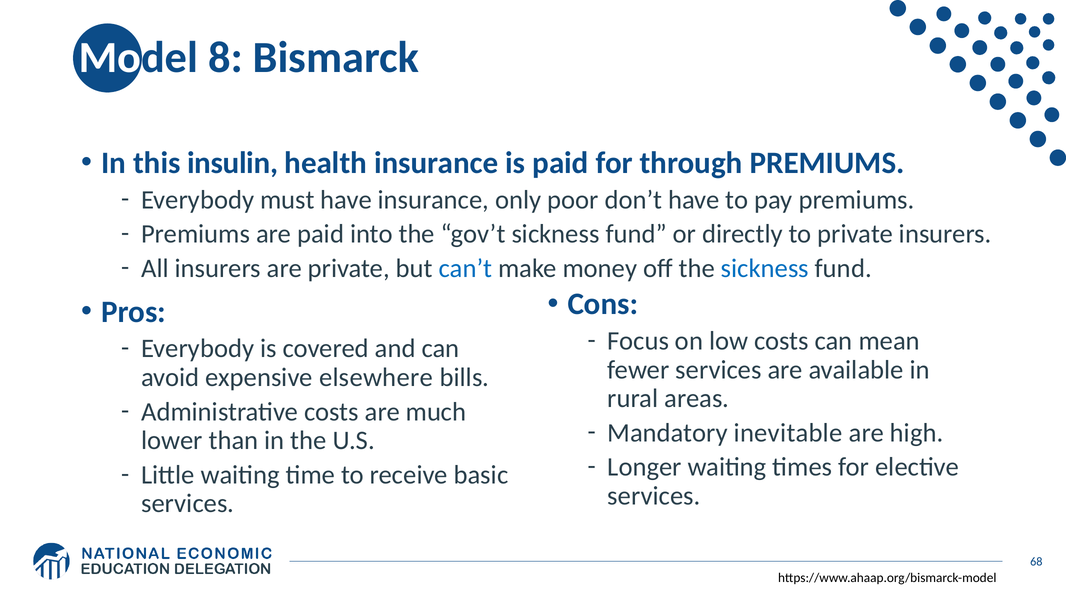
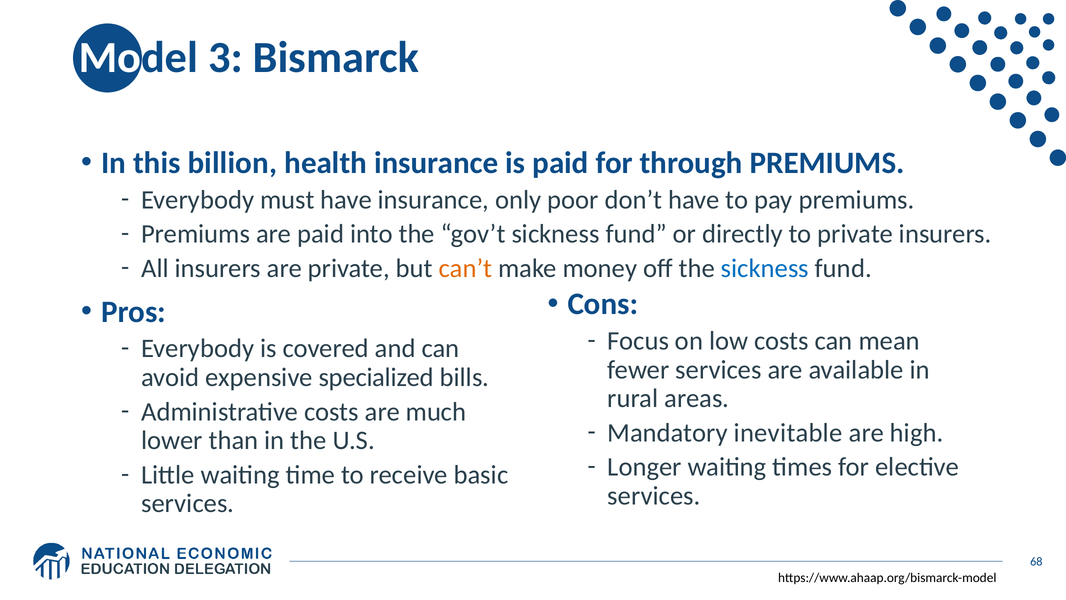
8: 8 -> 3
insulin: insulin -> billion
can’t colour: blue -> orange
elsewhere: elsewhere -> specialized
